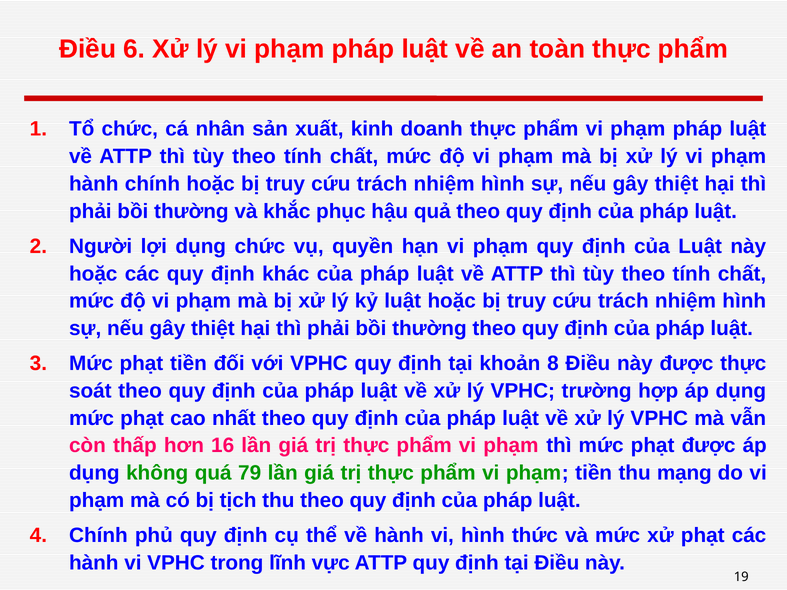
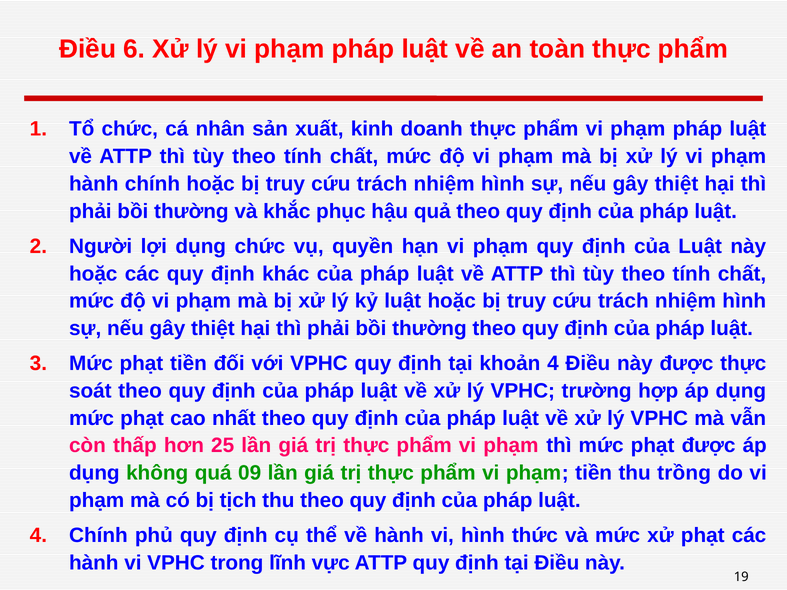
khoản 8: 8 -> 4
16: 16 -> 25
79: 79 -> 09
mạng: mạng -> trồng
